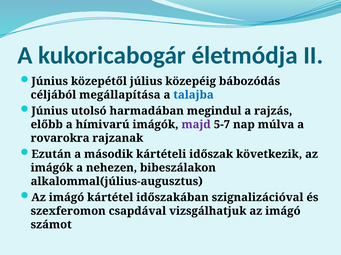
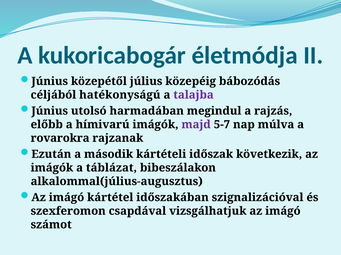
megállapítása: megállapítása -> hatékonyságú
talajba colour: blue -> purple
nehezen: nehezen -> táblázat
